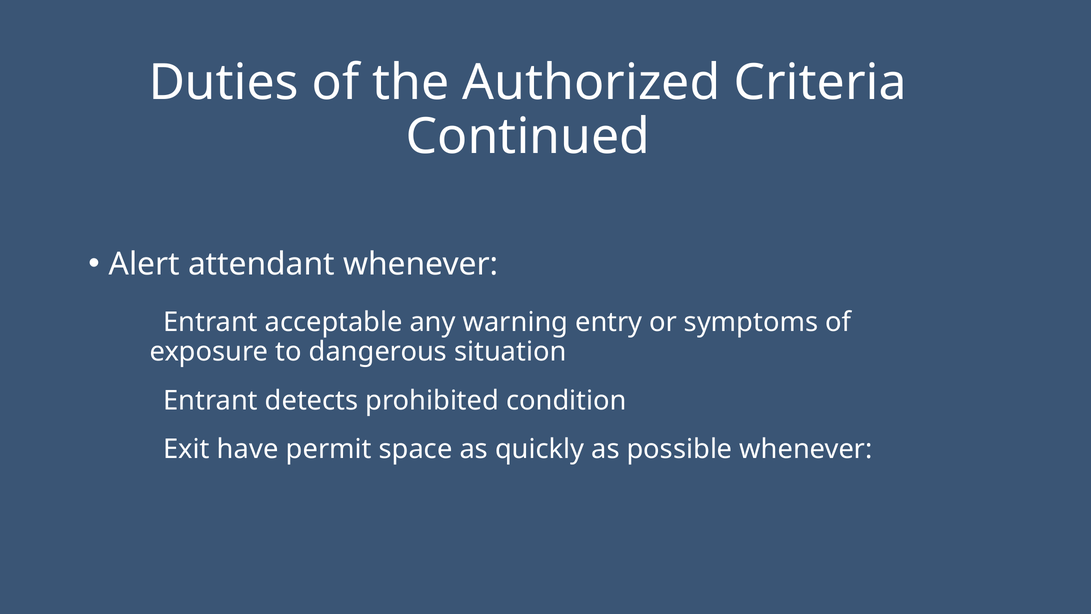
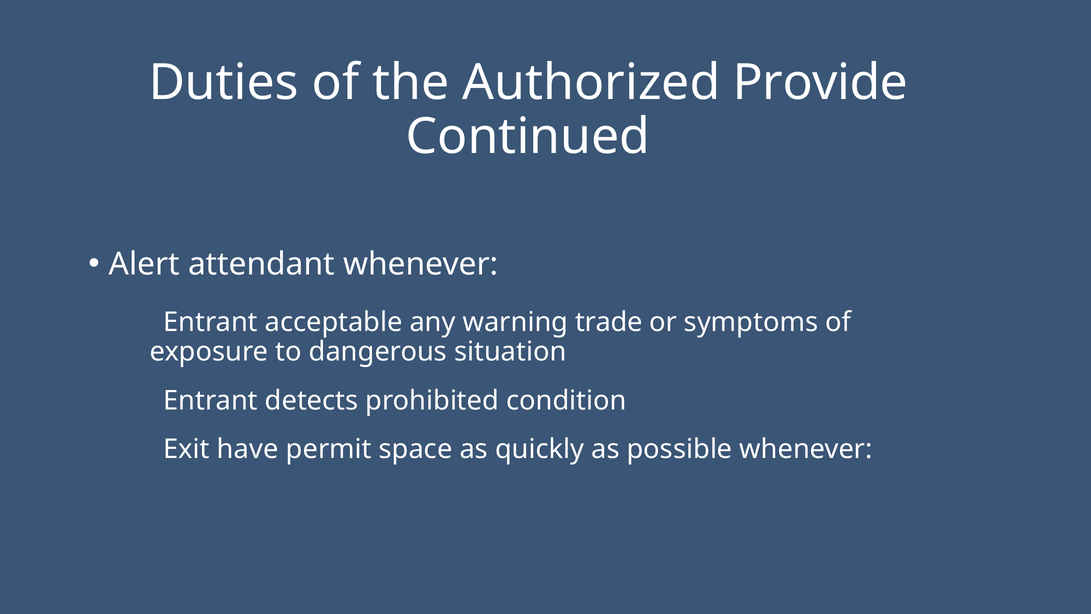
Criteria: Criteria -> Provide
entry: entry -> trade
